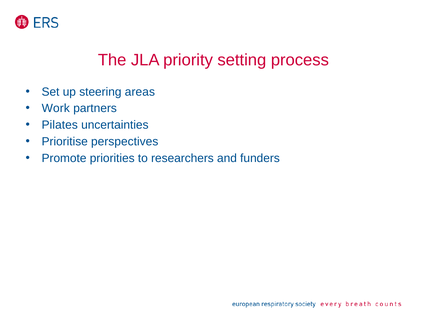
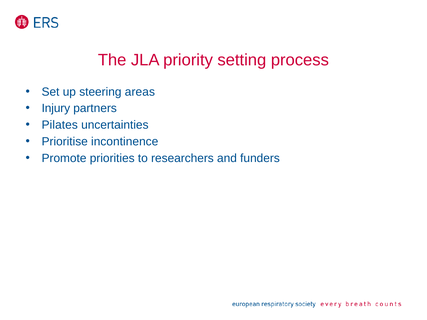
Work: Work -> Injury
perspectives: perspectives -> incontinence
